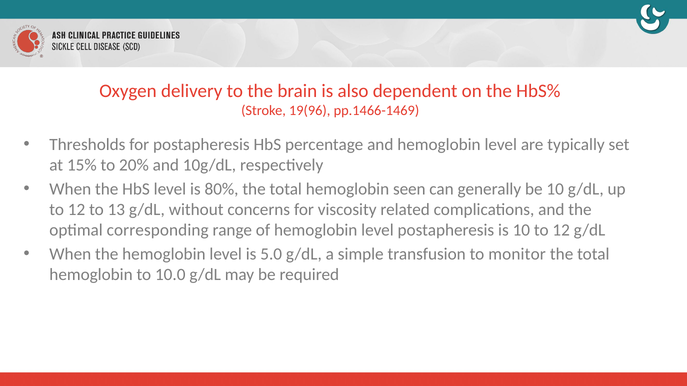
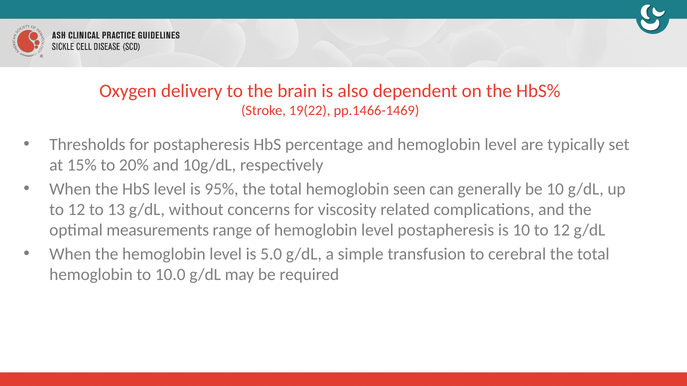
19(96: 19(96 -> 19(22
80%: 80% -> 95%
corresponding: corresponding -> measurements
monitor: monitor -> cerebral
